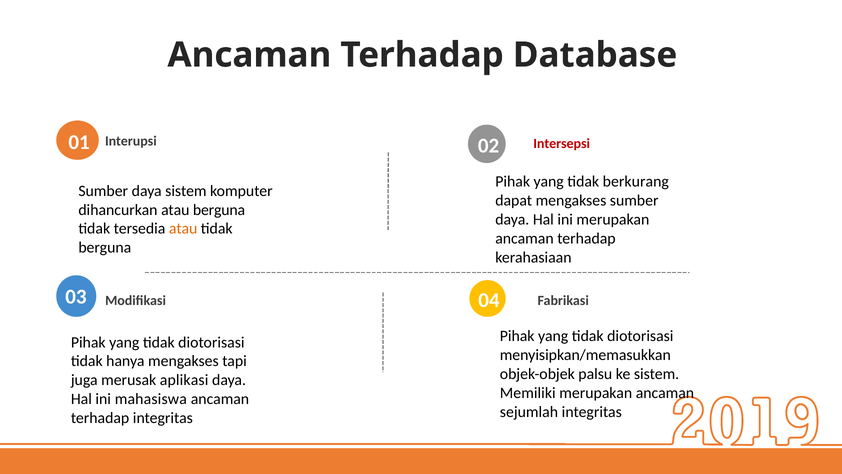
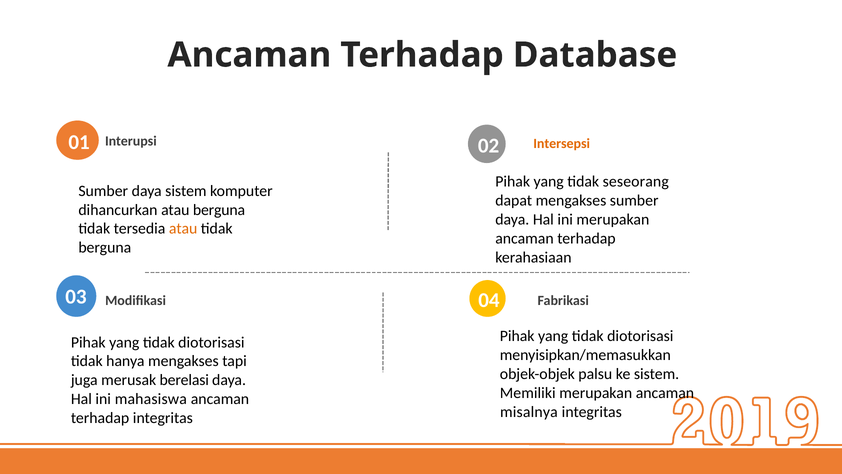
Intersepsi colour: red -> orange
berkurang: berkurang -> seseorang
aplikasi: aplikasi -> berelasi
sejumlah: sejumlah -> misalnya
